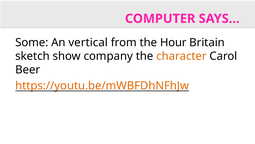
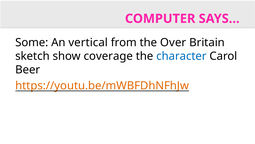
Hour: Hour -> Over
company: company -> coverage
character colour: orange -> blue
